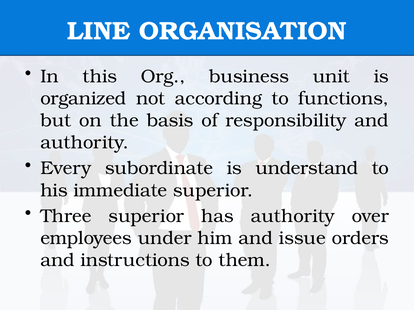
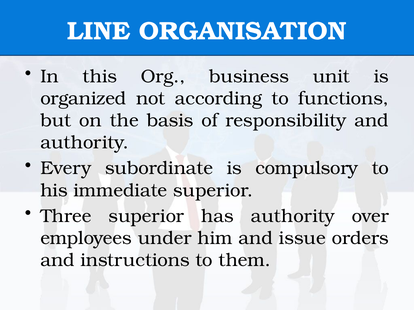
understand: understand -> compulsory
